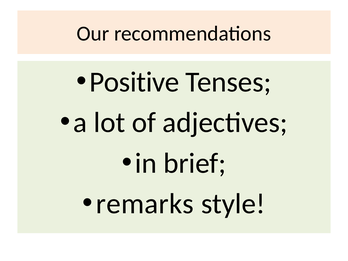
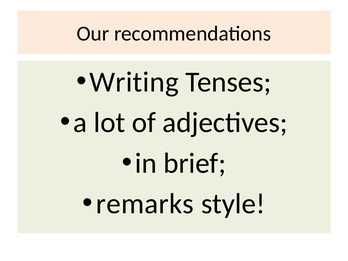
Positive: Positive -> Writing
